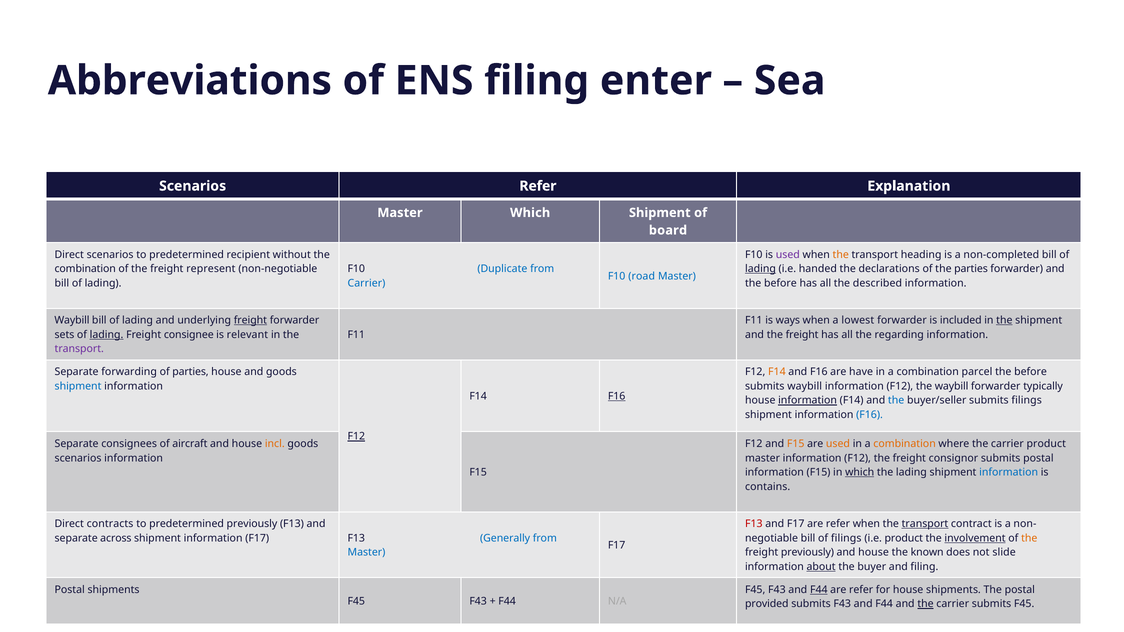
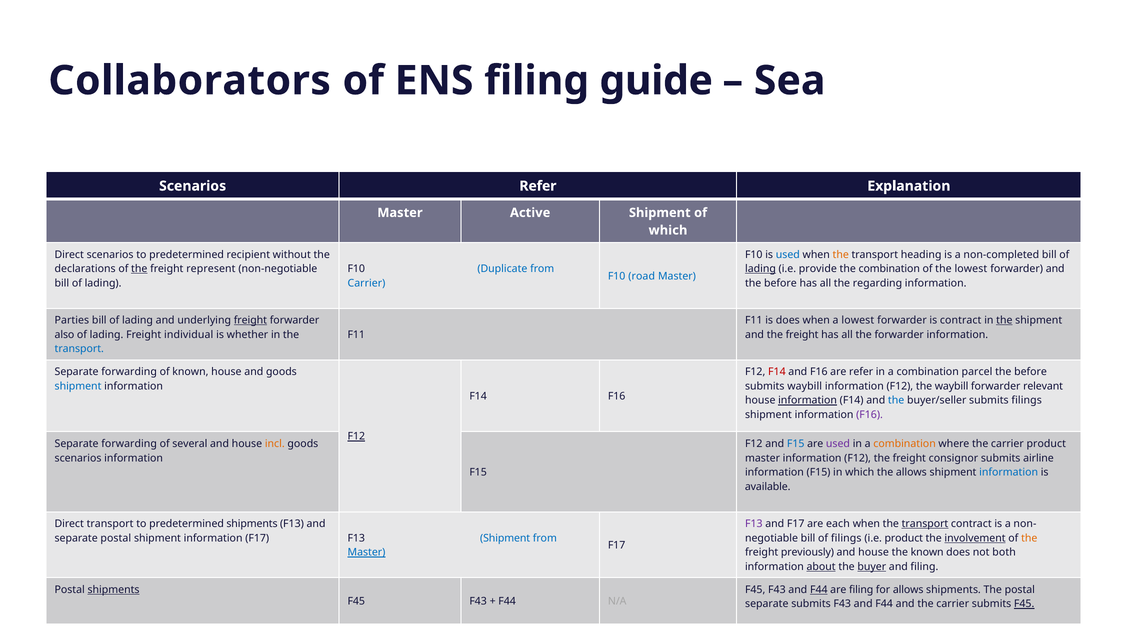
Abbreviations: Abbreviations -> Collaborators
enter: enter -> guide
Master Which: Which -> Active
board at (668, 230): board -> which
used at (788, 255) colour: purple -> blue
combination at (85, 269): combination -> declarations
the at (139, 269) underline: none -> present
handed: handed -> provide
the declarations: declarations -> combination
the parties: parties -> lowest
described: described -> regarding
Waybill at (72, 320): Waybill -> Parties
is ways: ways -> does
is included: included -> contract
sets: sets -> also
lading at (107, 335) underline: present -> none
consignee: consignee -> individual
relevant: relevant -> whether
the regarding: regarding -> forwarder
transport at (79, 349) colour: purple -> blue
of parties: parties -> known
F14 at (777, 372) colour: orange -> red
are have: have -> refer
typically: typically -> relevant
F16 at (617, 397) underline: present -> none
F16 at (870, 415) colour: blue -> purple
consignees at (129, 444): consignees -> forwarding
aircraft: aircraft -> several
F15 at (796, 444) colour: orange -> blue
used at (838, 444) colour: orange -> purple
submits postal: postal -> airline
which at (860, 473) underline: present -> none
the lading: lading -> allows
contains: contains -> available
Direct contracts: contracts -> transport
predetermined previously: previously -> shipments
F13 at (754, 524) colour: red -> purple
F17 are refer: refer -> each
separate across: across -> postal
F13 Generally: Generally -> Shipment
Master at (366, 553) underline: none -> present
slide: slide -> both
buyer underline: none -> present
shipments at (114, 590) underline: none -> present
refer at (861, 590): refer -> filing
for house: house -> allows
provided at (767, 604): provided -> separate
the at (925, 604) underline: present -> none
F45 at (1024, 604) underline: none -> present
